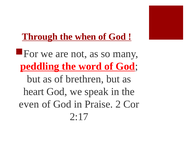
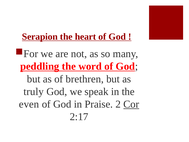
Through: Through -> Serapion
when: when -> heart
heart: heart -> truly
Cor underline: none -> present
